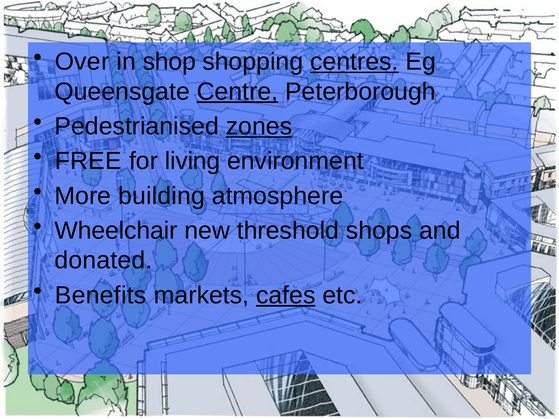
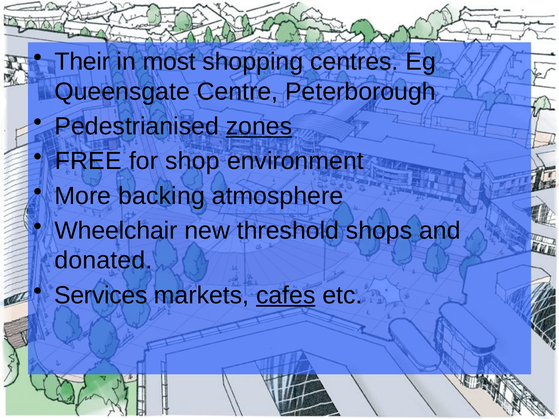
Over: Over -> Their
shop: shop -> most
centres underline: present -> none
Centre underline: present -> none
living: living -> shop
building: building -> backing
Benefits: Benefits -> Services
